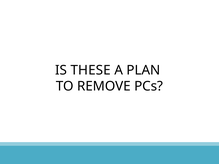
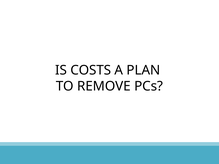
THESE: THESE -> COSTS
